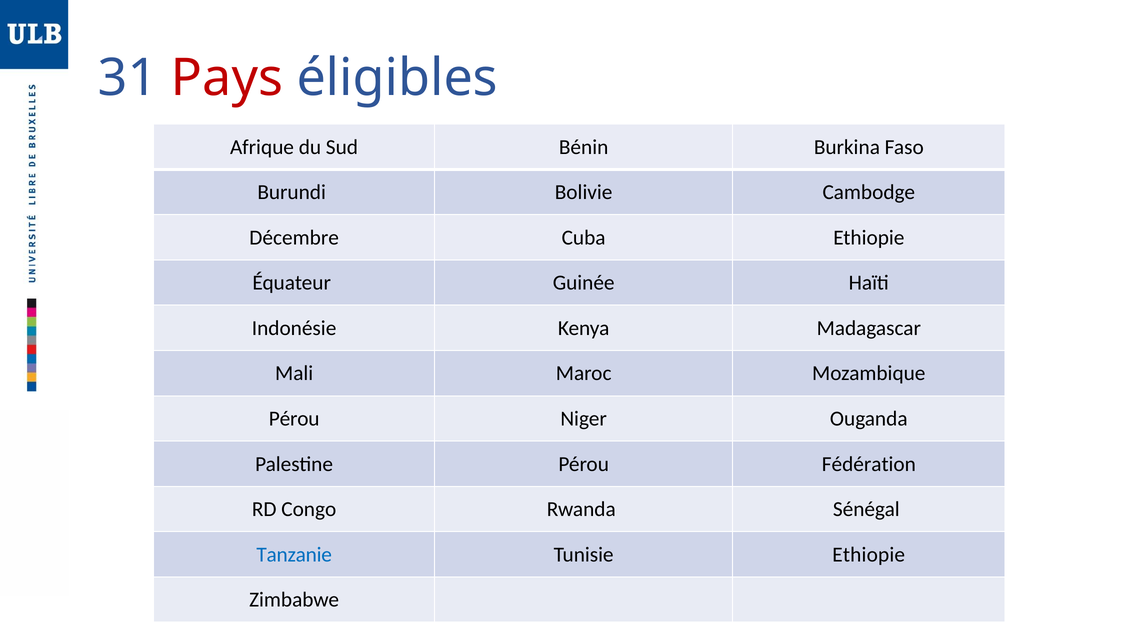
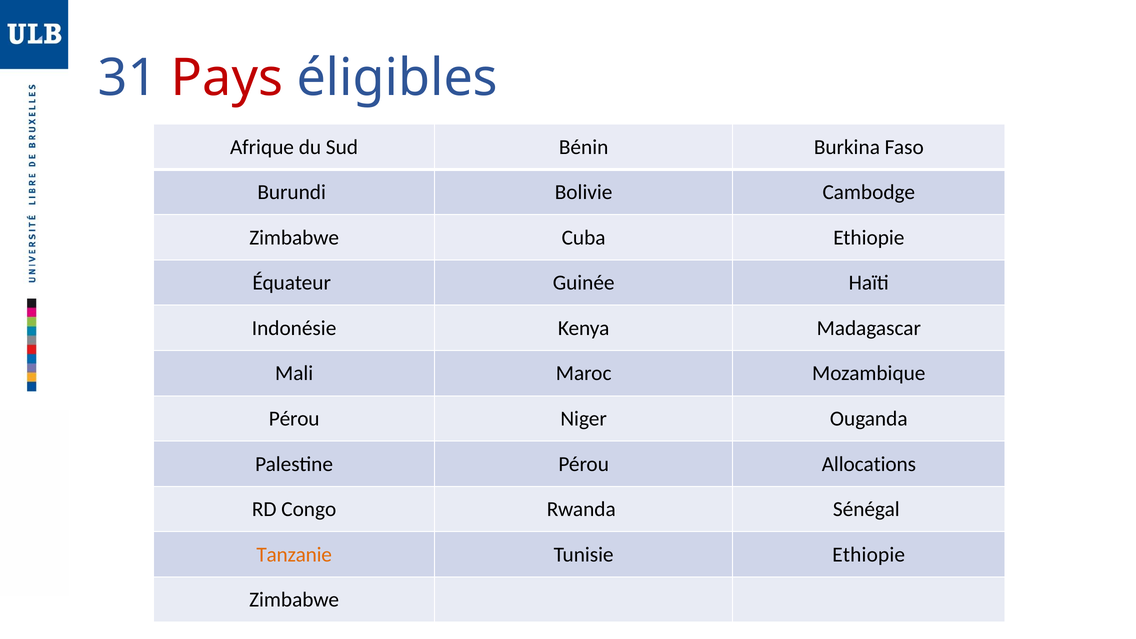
Décembre at (294, 238): Décembre -> Zimbabwe
Fédération: Fédération -> Allocations
Tanzanie colour: blue -> orange
